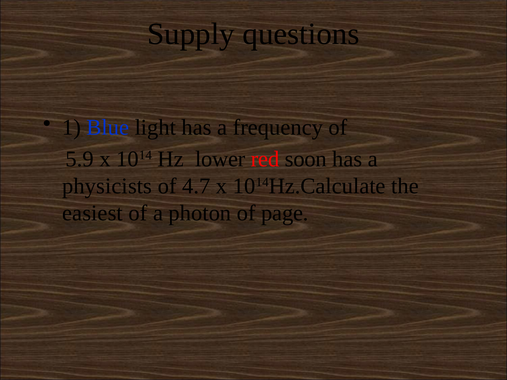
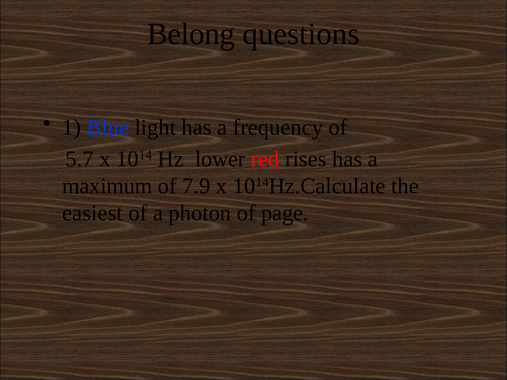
Supply: Supply -> Belong
5.9: 5.9 -> 5.7
soon: soon -> rises
physicists: physicists -> maximum
4.7: 4.7 -> 7.9
